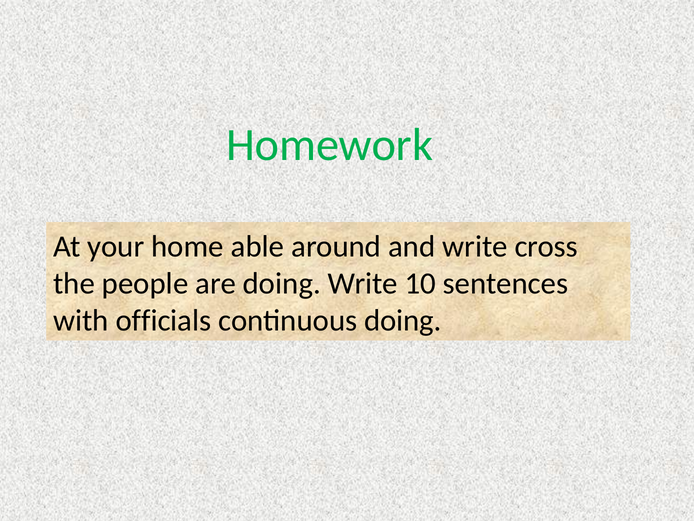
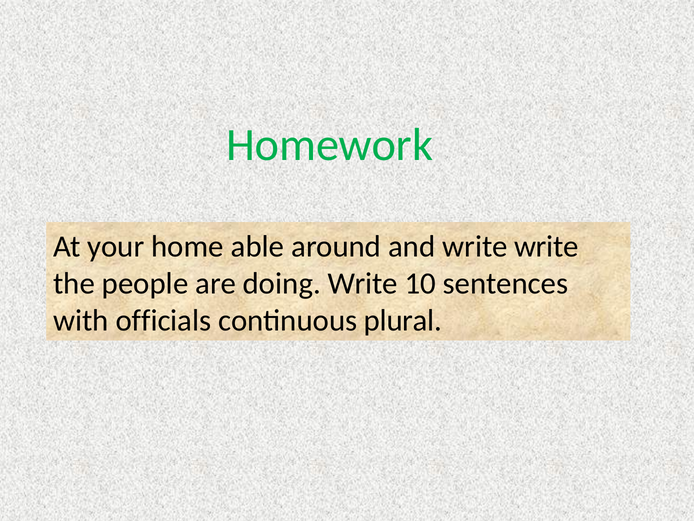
write cross: cross -> write
continuous doing: doing -> plural
